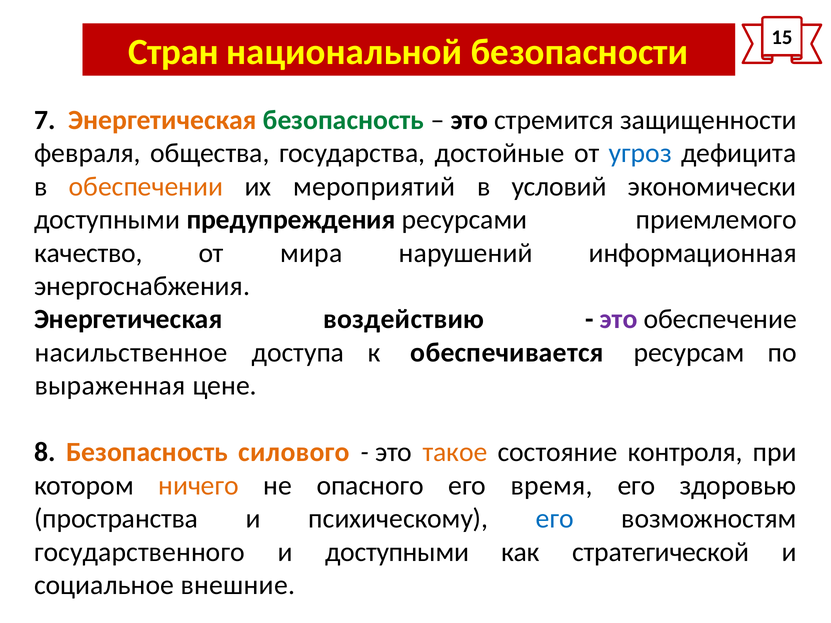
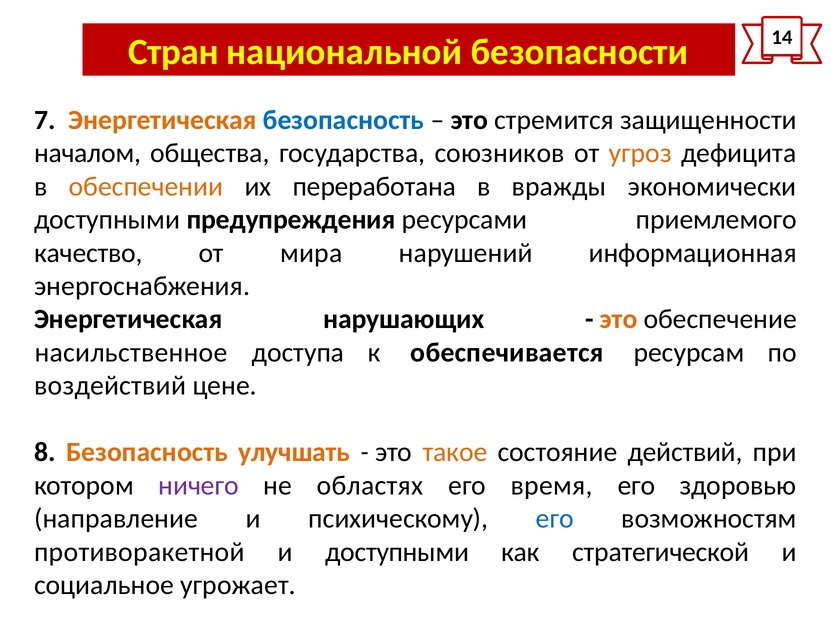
15: 15 -> 14
безопасность at (343, 120) colour: green -> blue
февраля: февраля -> началом
достойные: достойные -> союзников
угроз colour: blue -> orange
мероприятий: мероприятий -> переработана
условий: условий -> вражды
воздействию: воздействию -> нарушающих
это at (619, 319) colour: purple -> orange
выраженная: выраженная -> воздействий
силового: силового -> улучшать
контроля: контроля -> действий
ничего colour: orange -> purple
опасного: опасного -> областях
пространства: пространства -> направление
государственного: государственного -> противоракетной
внешние: внешние -> угрожает
